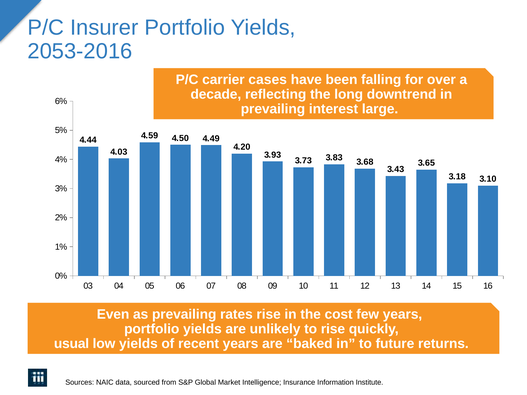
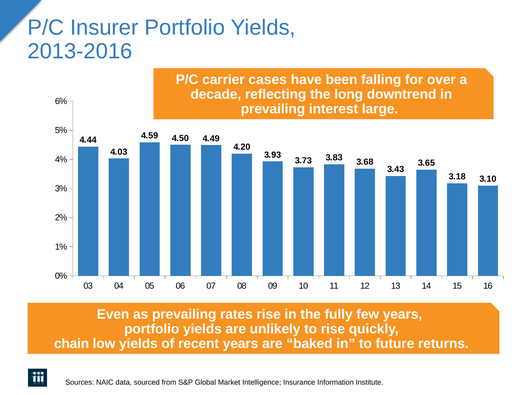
2053-2016: 2053-2016 -> 2013-2016
cost: cost -> fully
usual: usual -> chain
